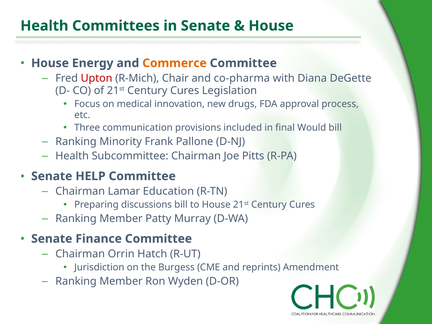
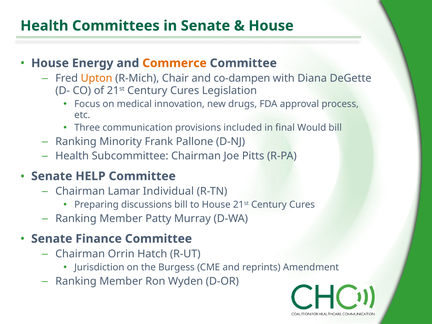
Upton colour: red -> orange
co-pharma: co-pharma -> co-dampen
Education: Education -> Individual
